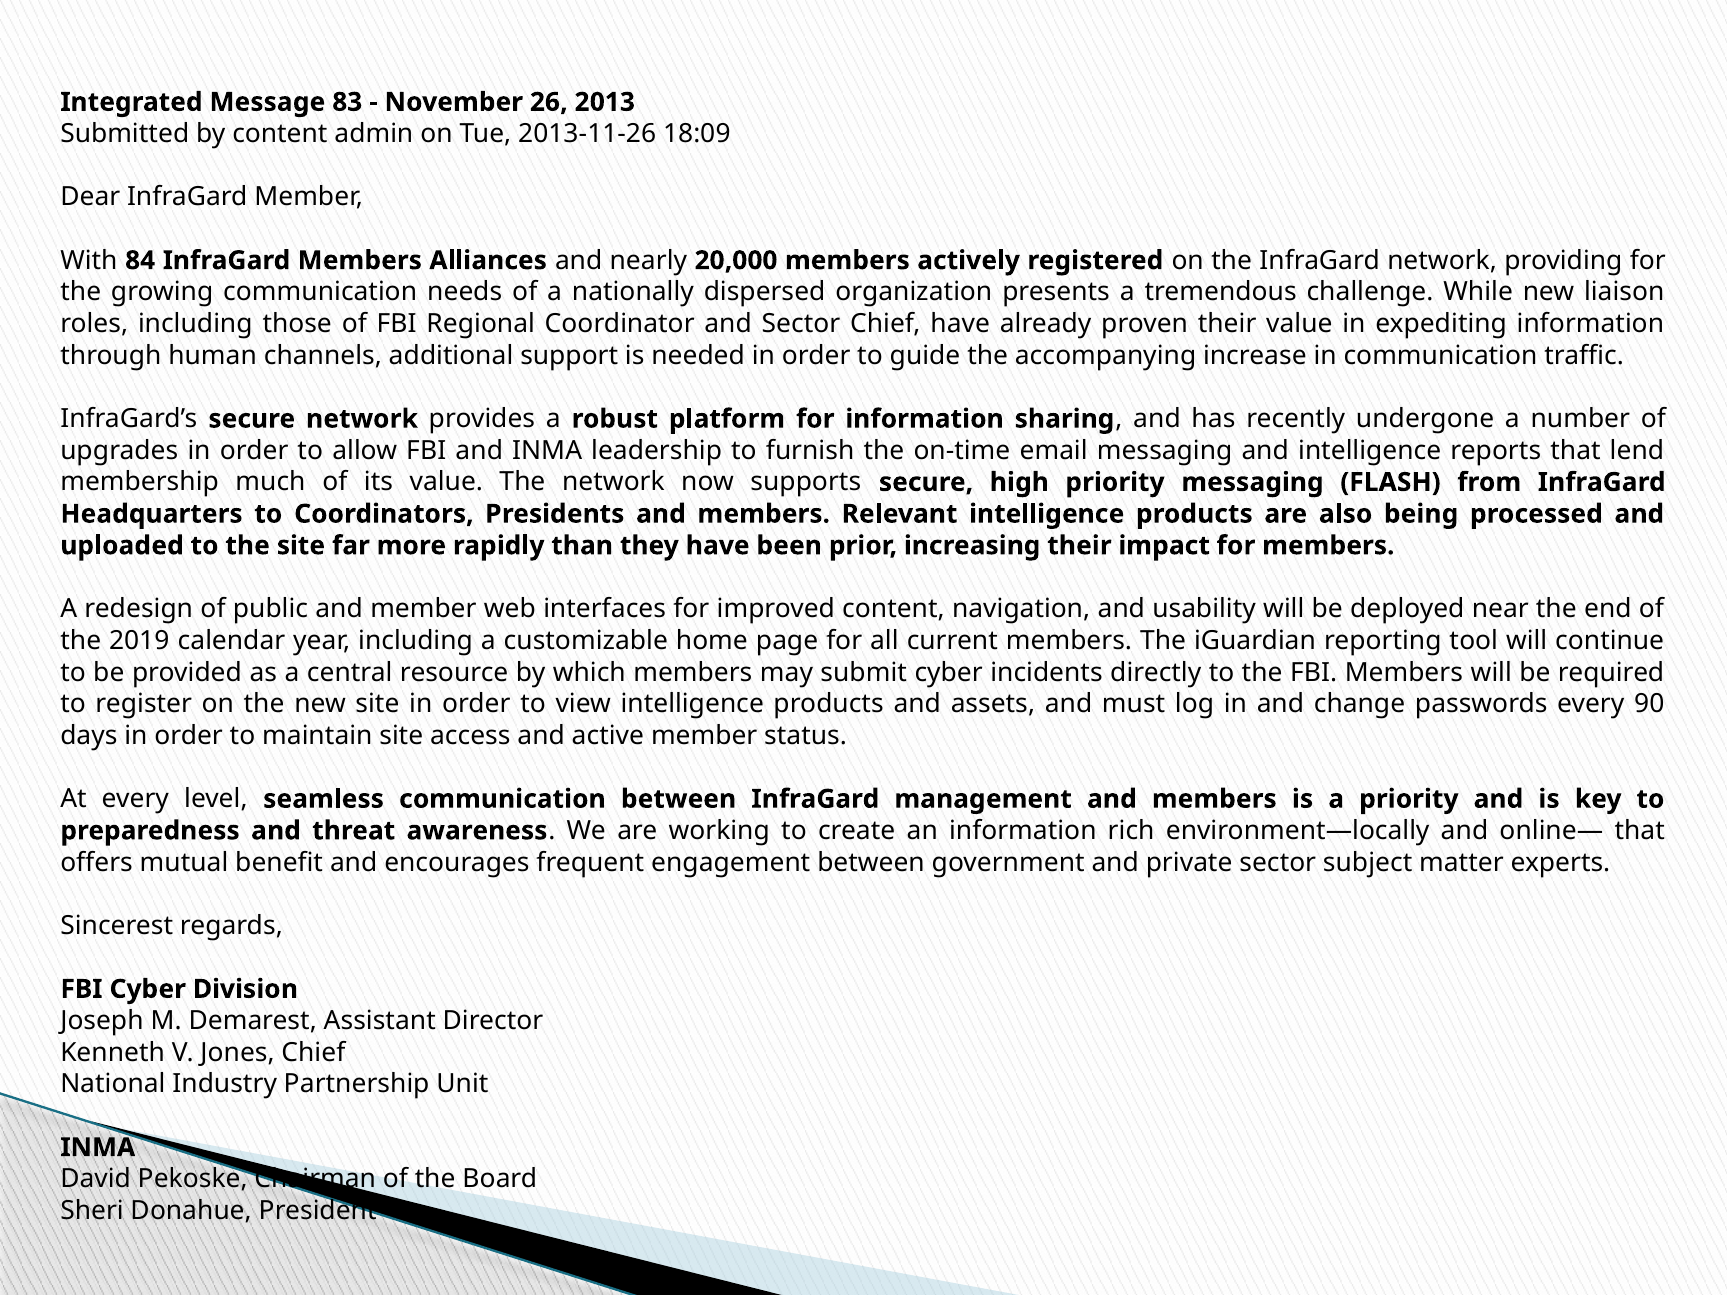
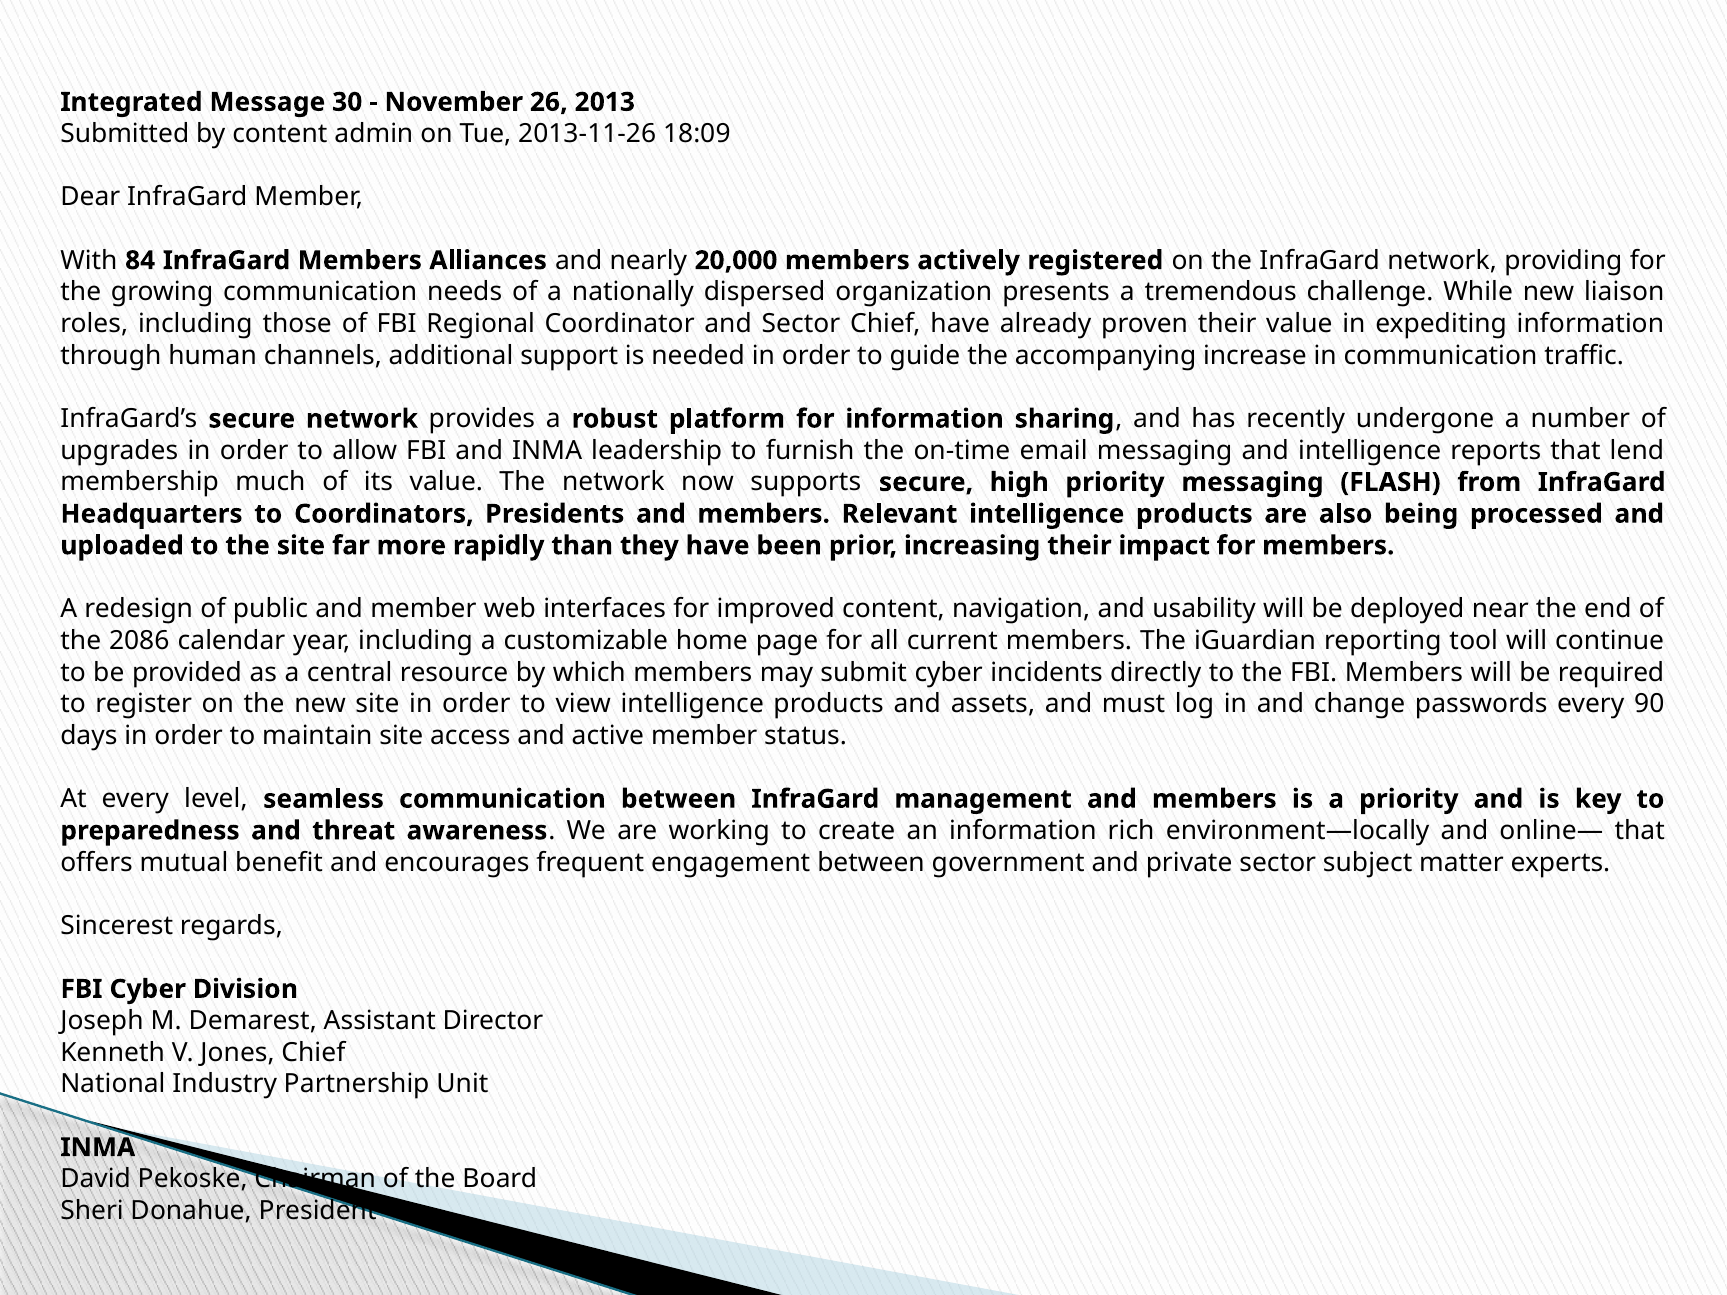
83: 83 -> 30
2019: 2019 -> 2086
